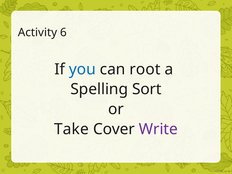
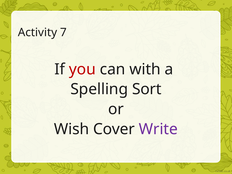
6: 6 -> 7
you colour: blue -> red
root: root -> with
Take: Take -> Wish
